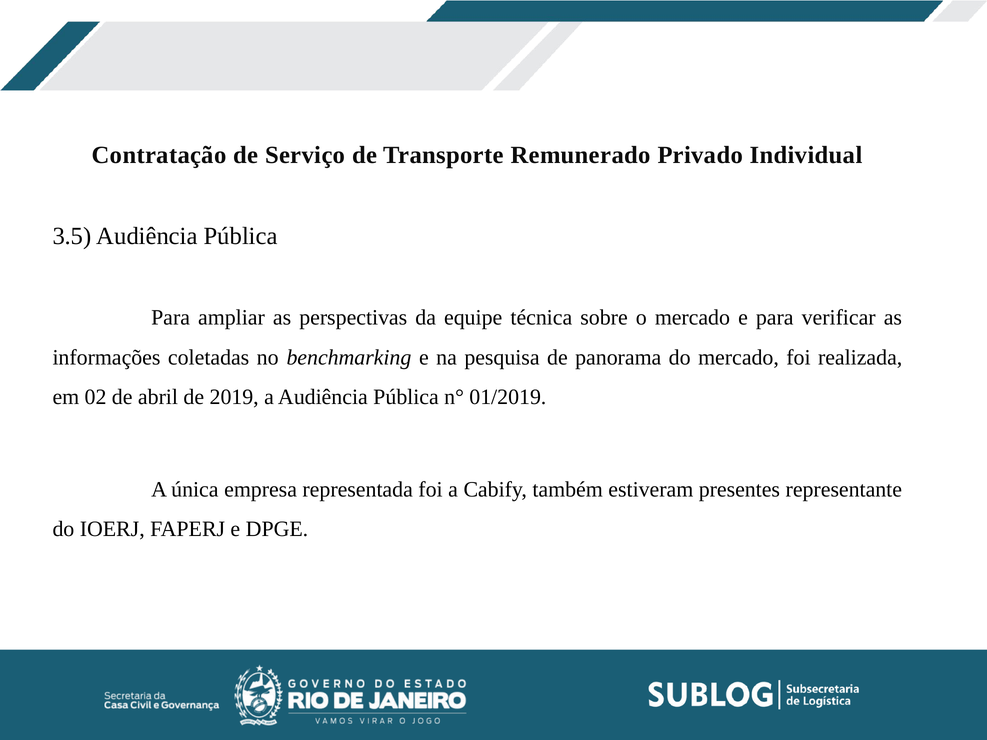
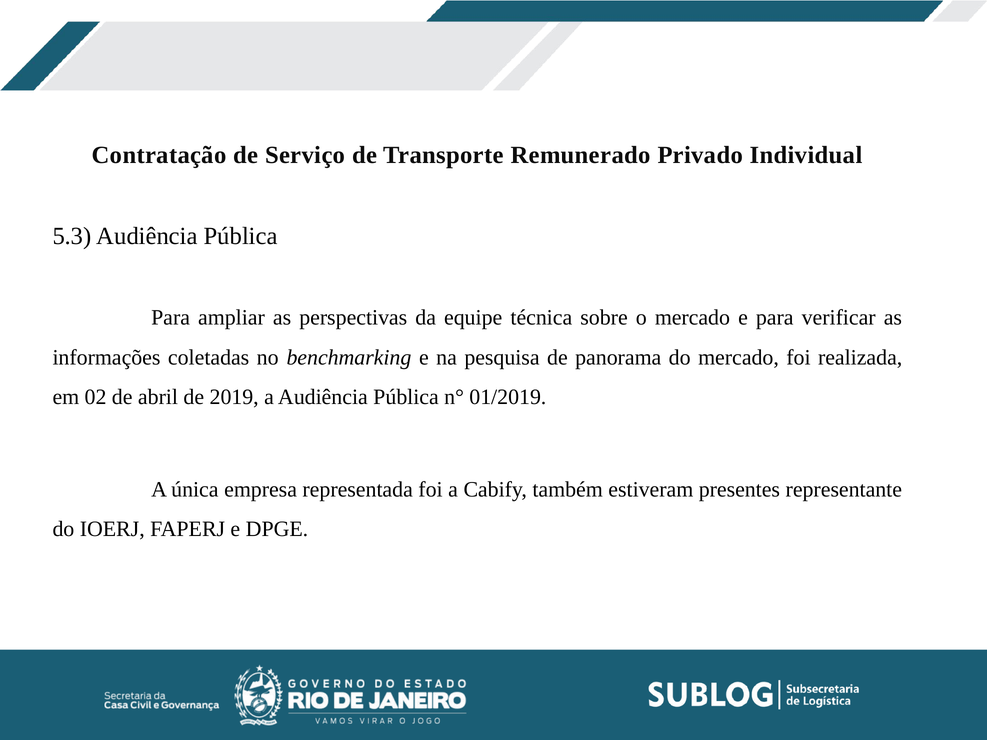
3.5: 3.5 -> 5.3
